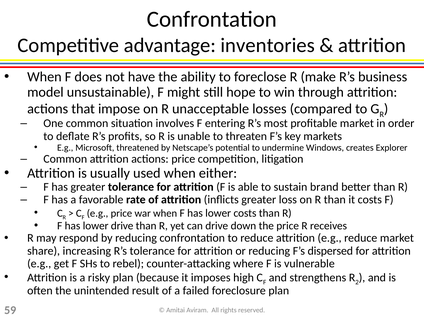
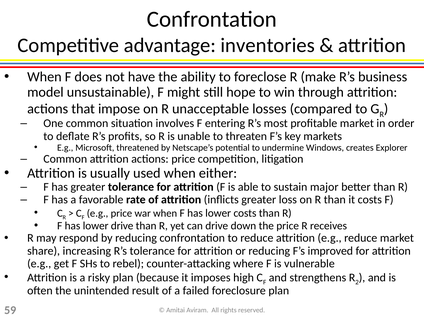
brand: brand -> major
dispersed: dispersed -> improved
